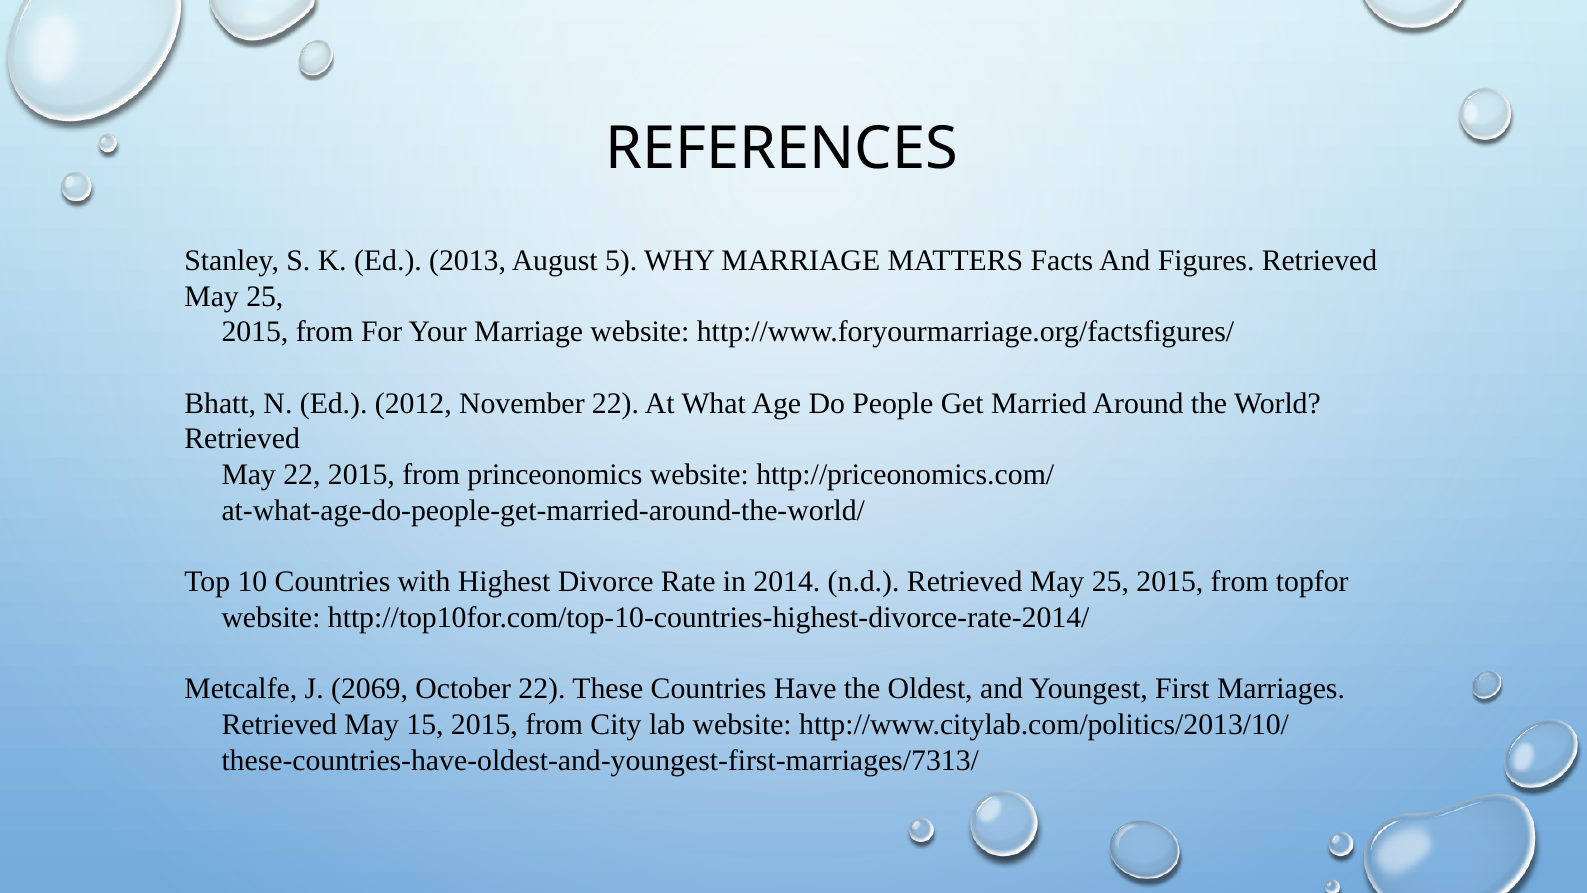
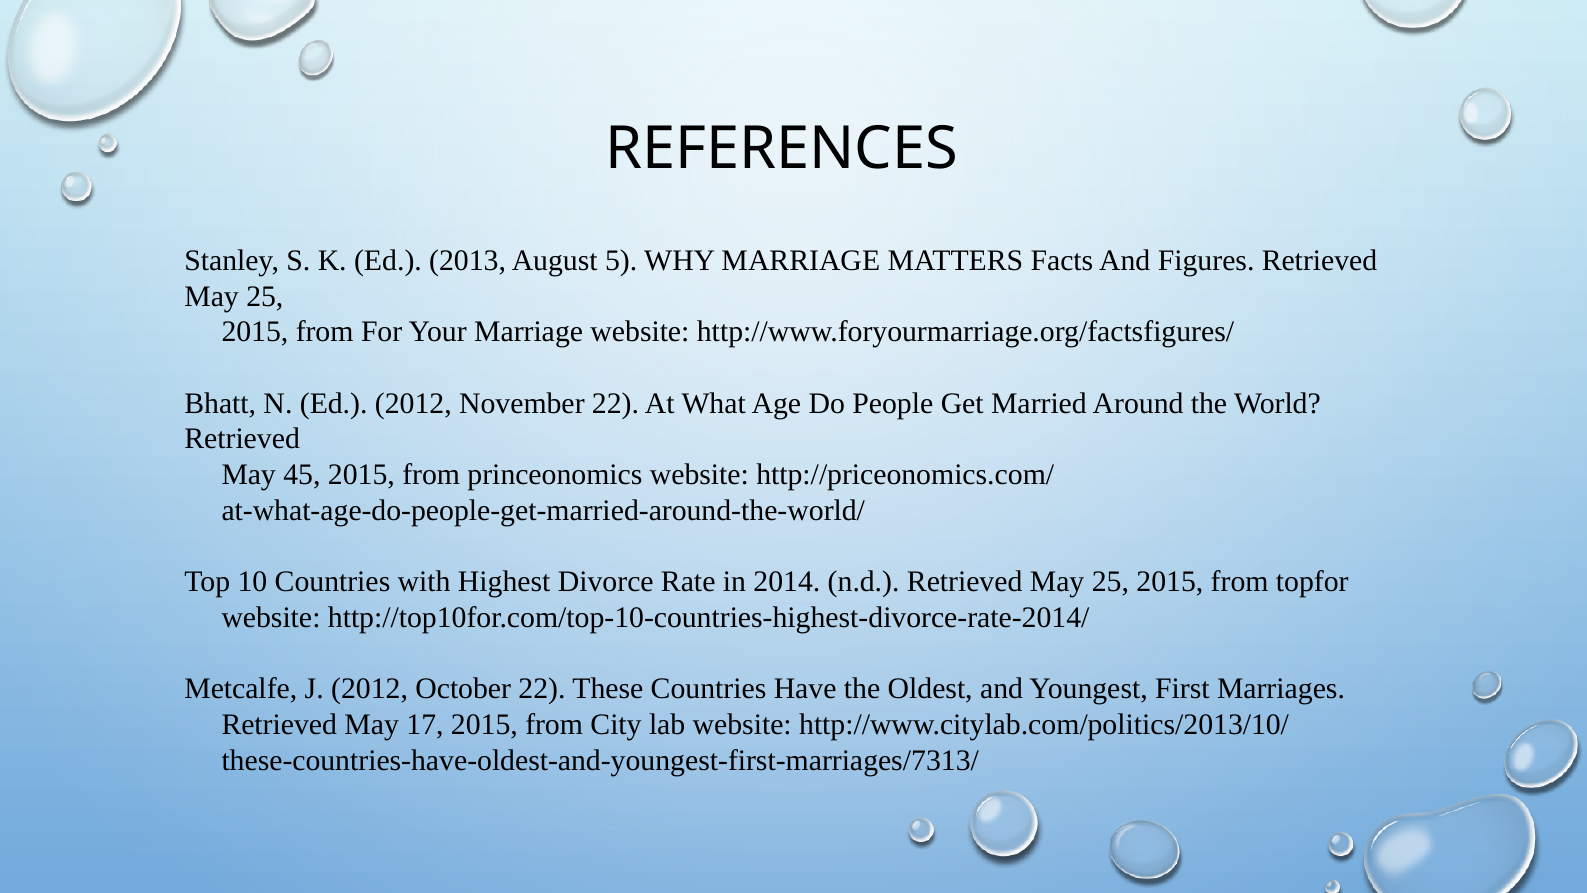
May 22: 22 -> 45
J 2069: 2069 -> 2012
15: 15 -> 17
